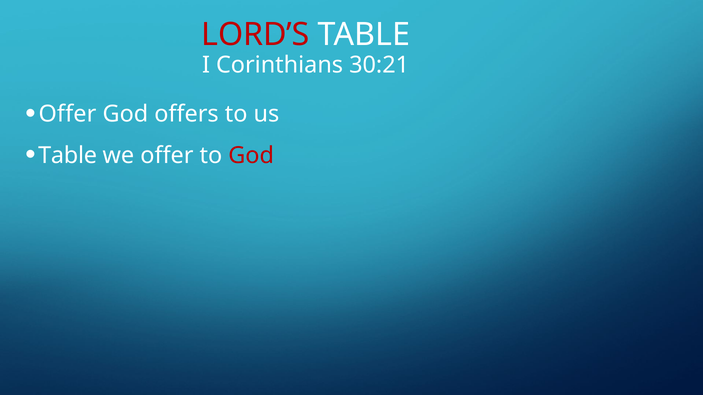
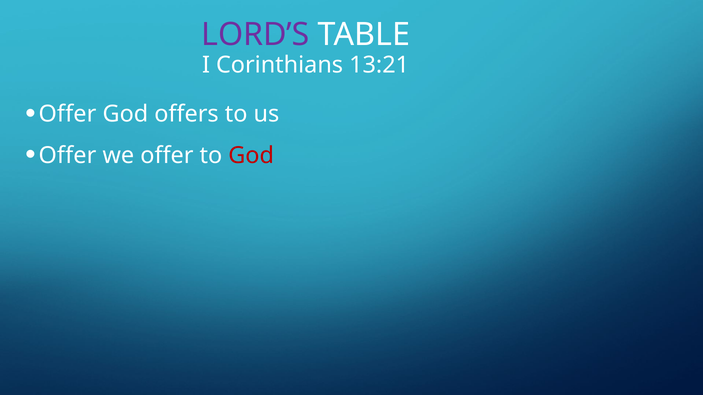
LORD’S colour: red -> purple
30:21: 30:21 -> 13:21
Table at (68, 155): Table -> Offer
